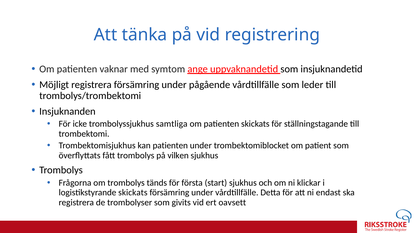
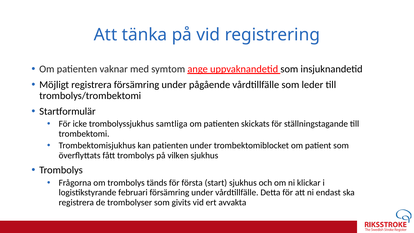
Insjuknanden: Insjuknanden -> Startformulär
logistikstyrande skickats: skickats -> februari
oavsett: oavsett -> avvakta
